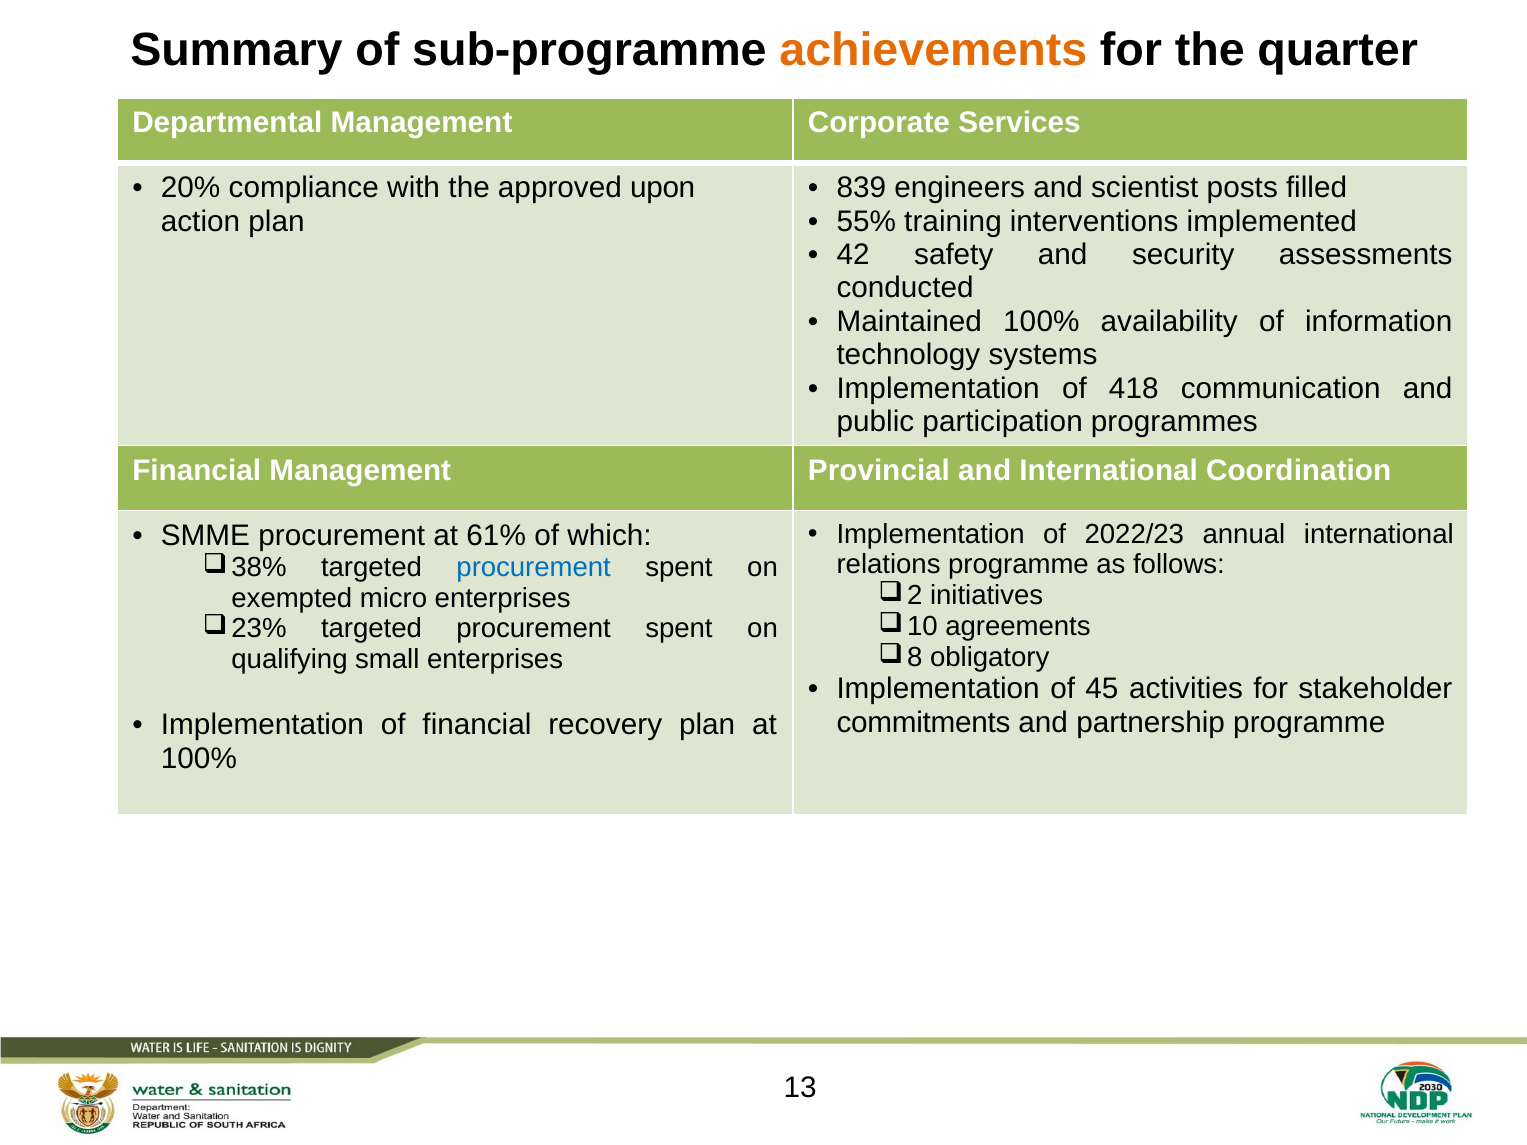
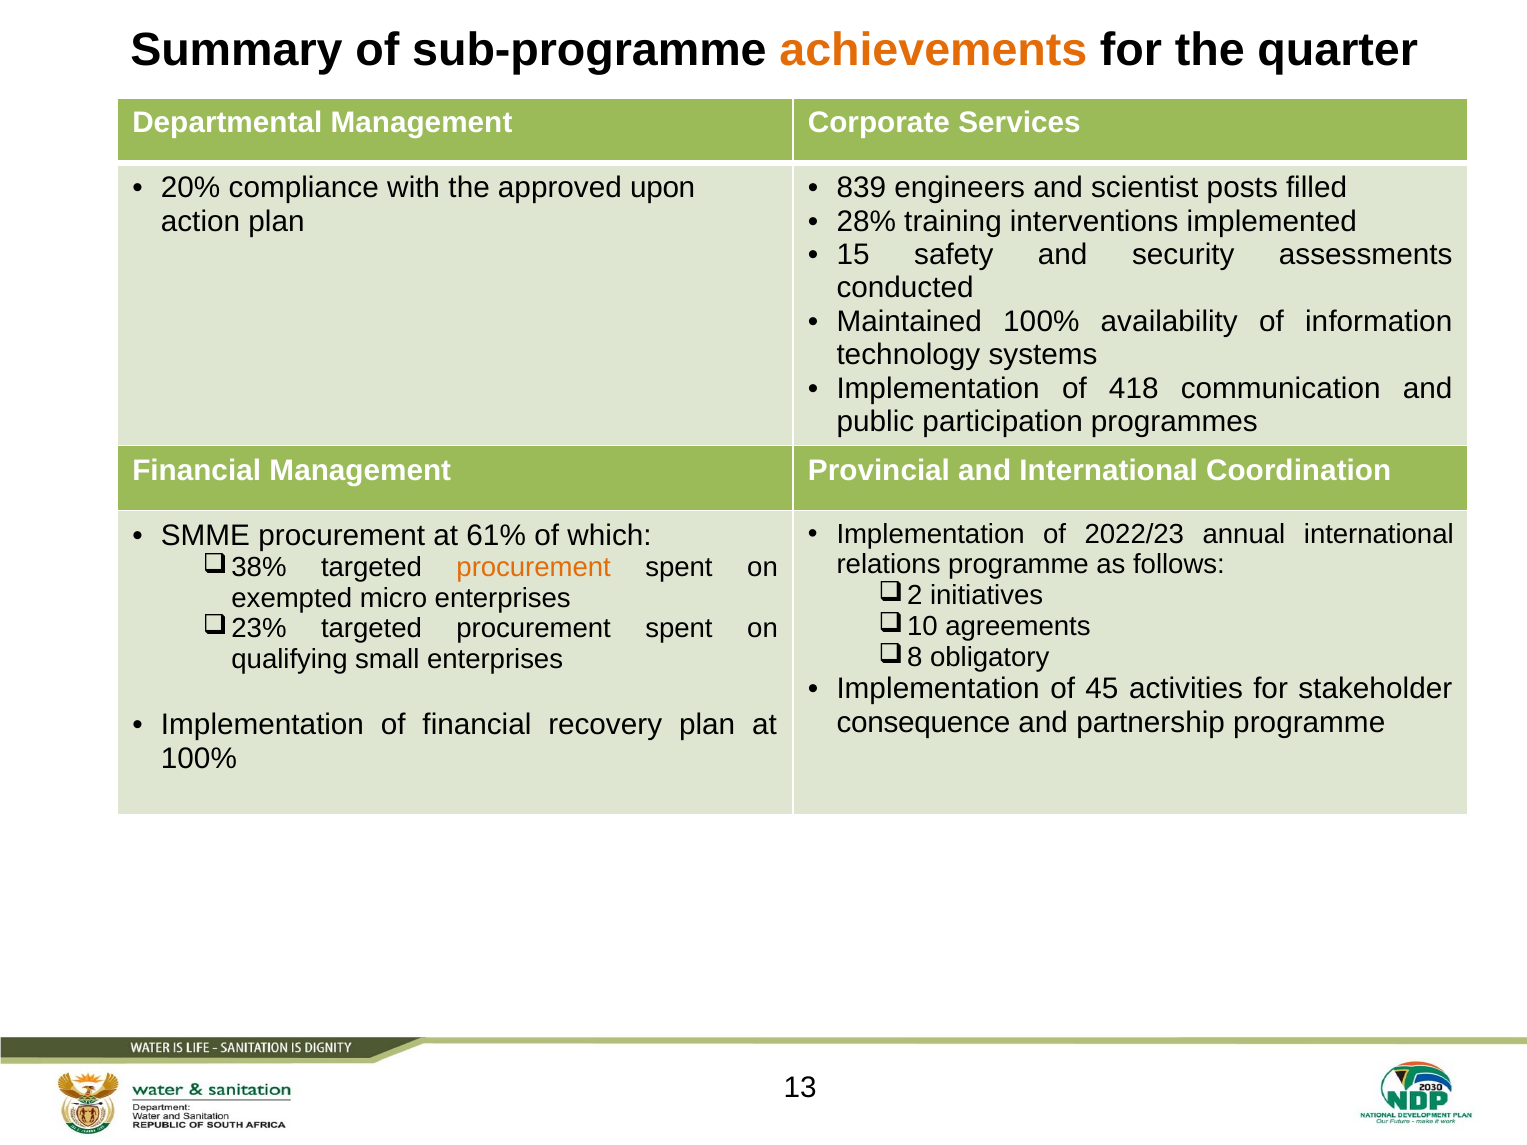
55%: 55% -> 28%
42: 42 -> 15
procurement at (534, 567) colour: blue -> orange
commitments: commitments -> consequence
